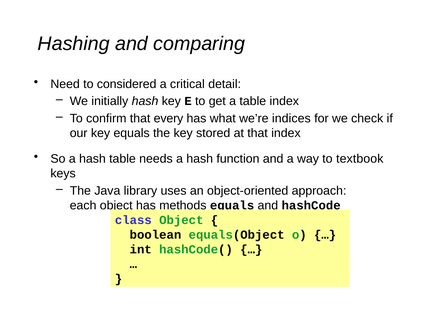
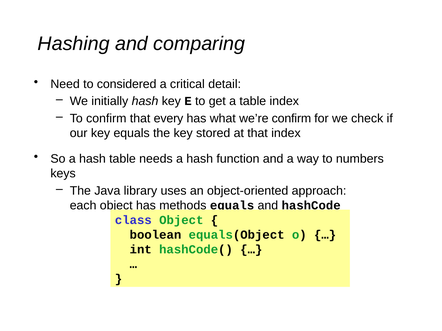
we’re indices: indices -> confirm
textbook: textbook -> numbers
